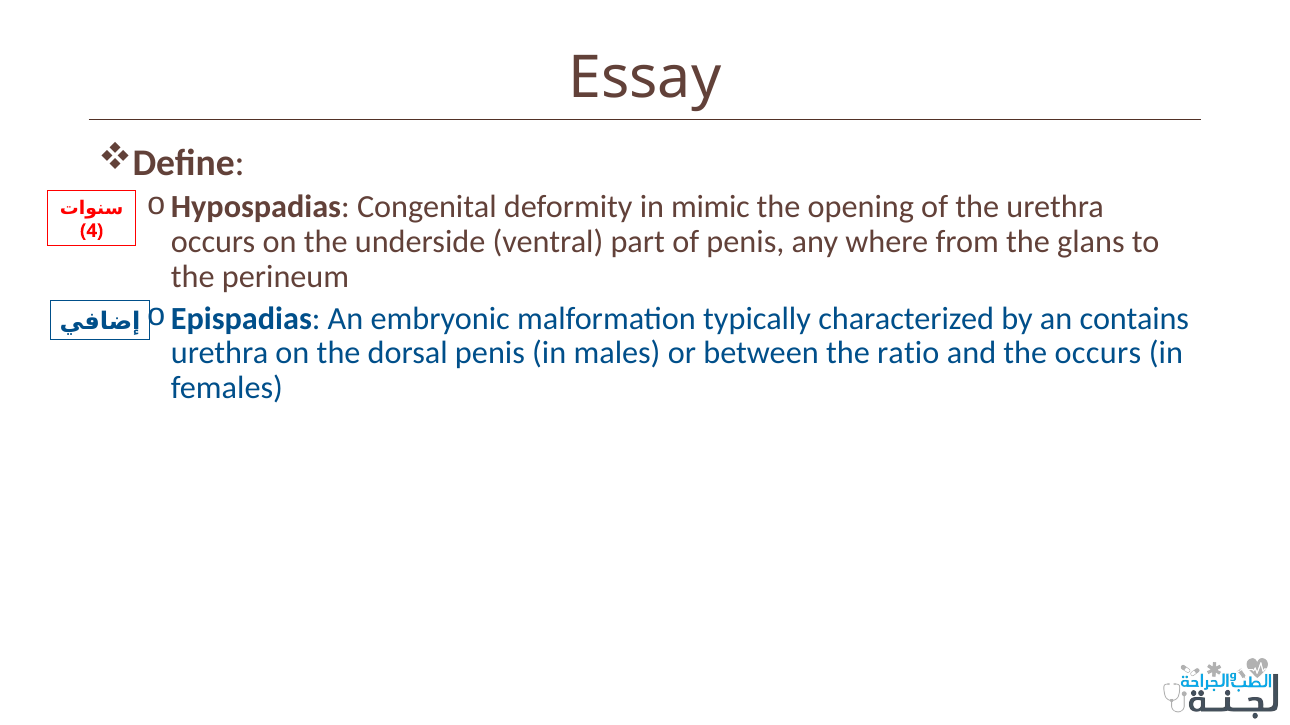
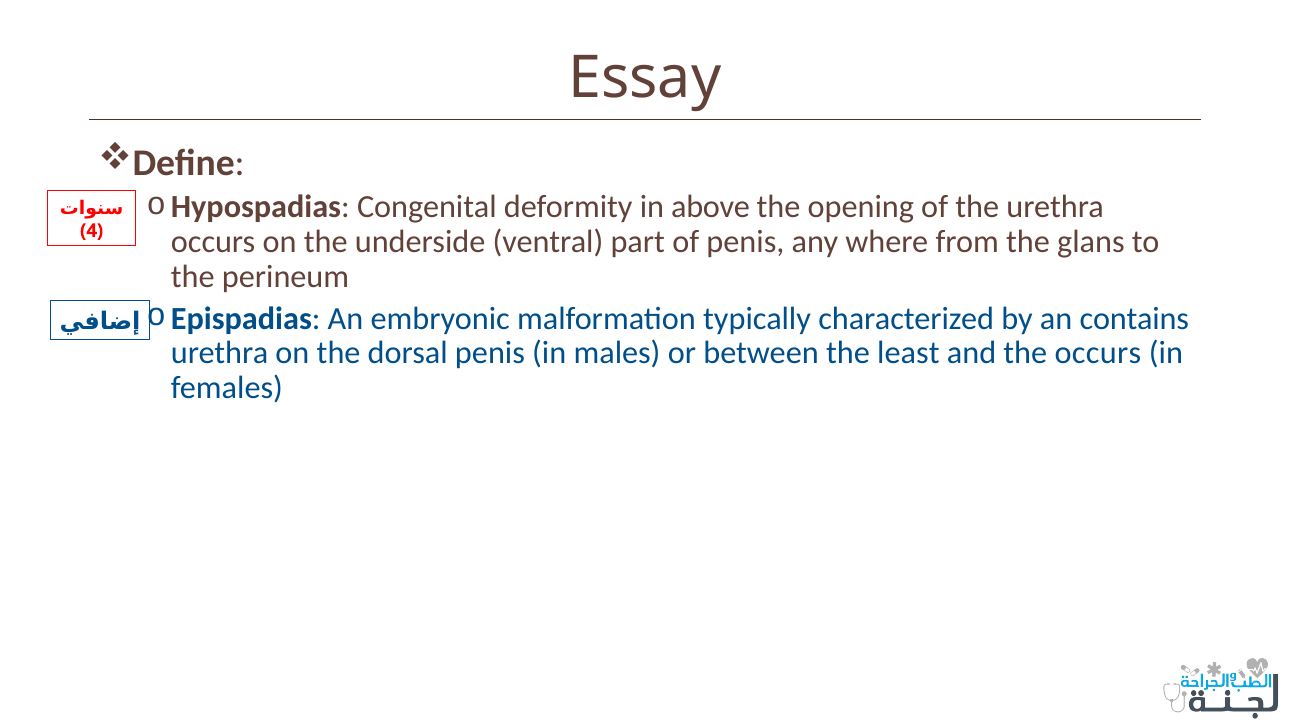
mimic: mimic -> above
ratio: ratio -> least
